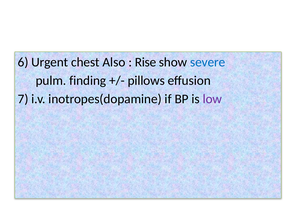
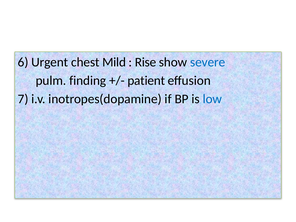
Also: Also -> Mild
pillows: pillows -> patient
low colour: purple -> blue
